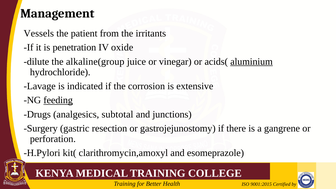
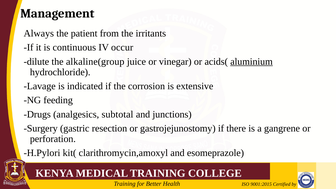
Vessels: Vessels -> Always
penetration: penetration -> continuous
oxide: oxide -> occur
feeding underline: present -> none
